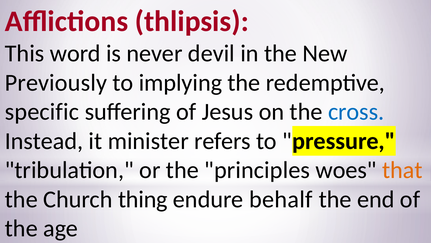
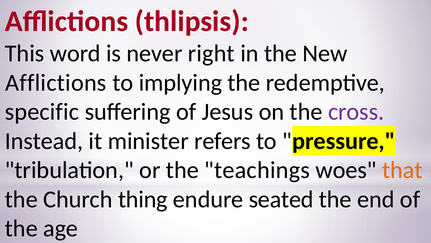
devil: devil -> right
Previously at (56, 83): Previously -> Afflictions
cross colour: blue -> purple
principles: principles -> teachings
behalf: behalf -> seated
